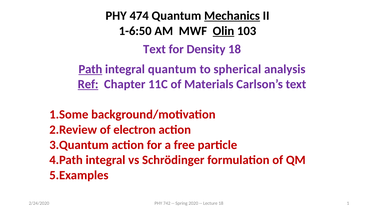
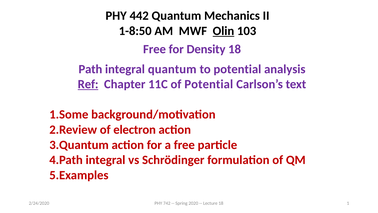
474: 474 -> 442
Mechanics underline: present -> none
1-6:50: 1-6:50 -> 1-8:50
Text at (154, 49): Text -> Free
Path underline: present -> none
to spherical: spherical -> potential
of Materials: Materials -> Potential
